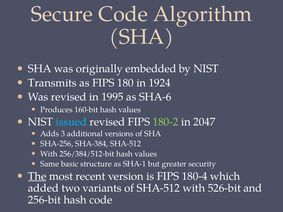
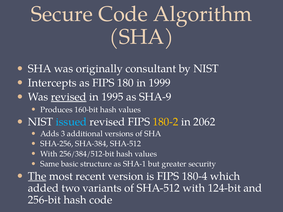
embedded: embedded -> consultant
Transmits: Transmits -> Intercepts
1924: 1924 -> 1999
revised at (69, 97) underline: none -> present
SHA-6: SHA-6 -> SHA-9
180-2 colour: light green -> yellow
2047: 2047 -> 2062
526-bit: 526-bit -> 124-bit
